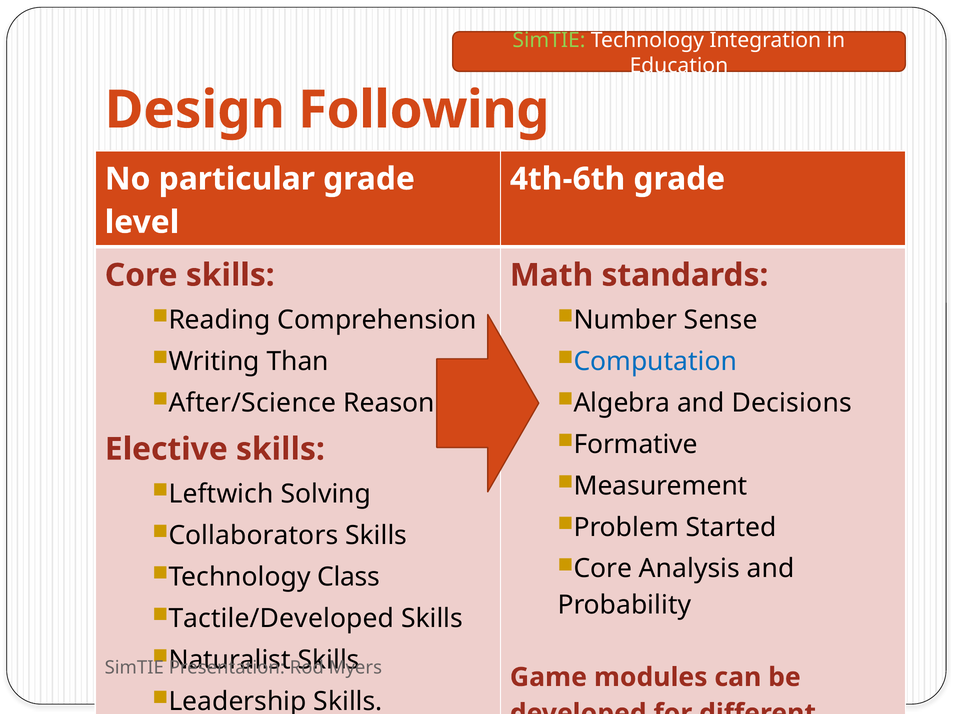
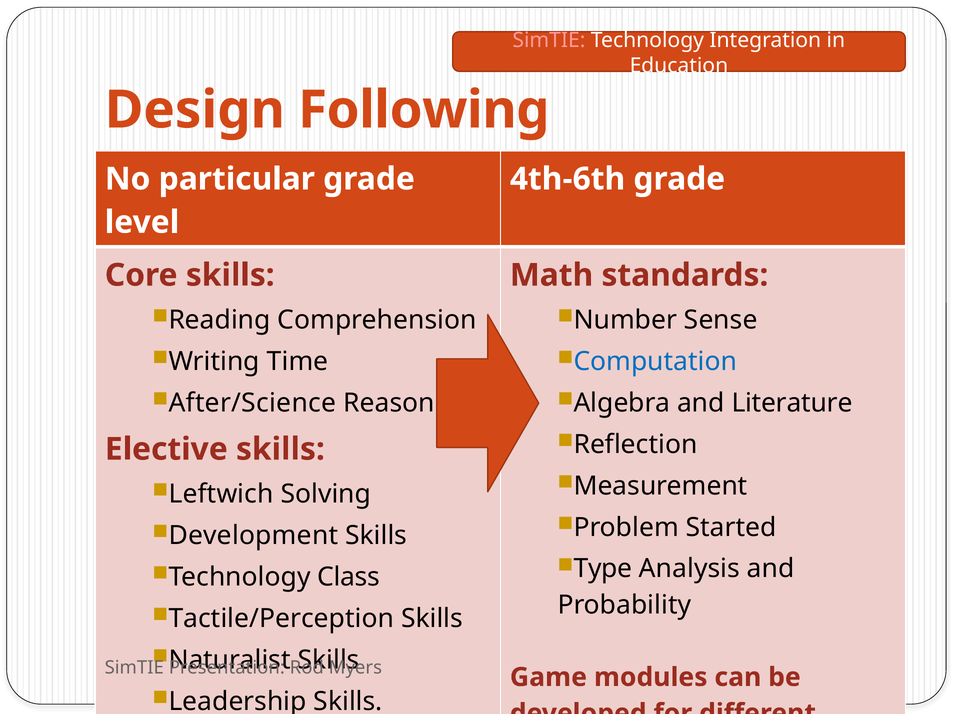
SimTIE at (549, 40) colour: light green -> pink
Than: Than -> Time
Decisions: Decisions -> Literature
Formative: Formative -> Reflection
Collaborators: Collaborators -> Development
Core at (603, 569): Core -> Type
Tactile/Developed: Tactile/Developed -> Tactile/Perception
